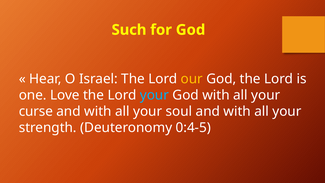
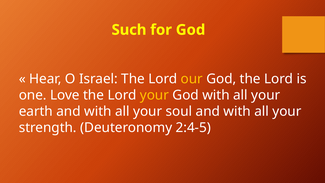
your at (154, 95) colour: light blue -> yellow
curse: curse -> earth
0:4-5: 0:4-5 -> 2:4-5
